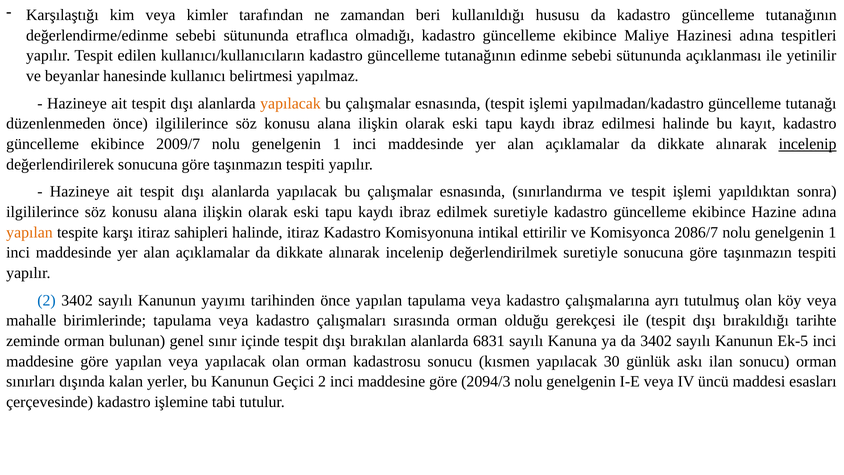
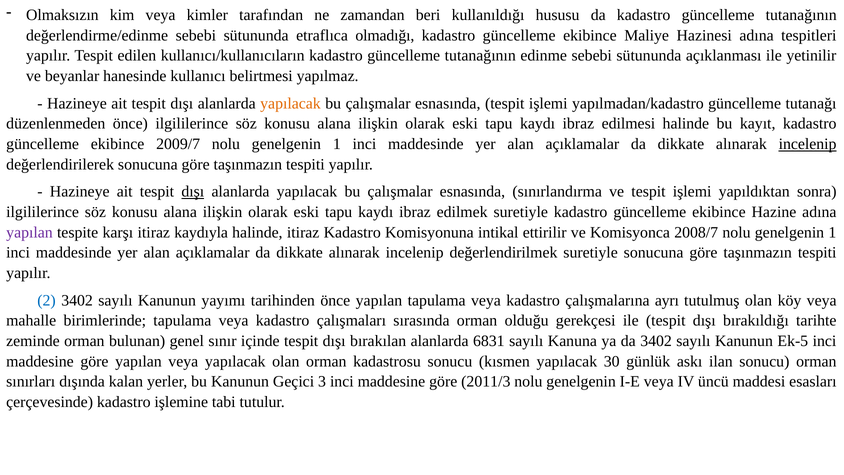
Karşılaştığı: Karşılaştığı -> Olmaksızın
dışı at (193, 192) underline: none -> present
yapılan at (29, 232) colour: orange -> purple
sahipleri: sahipleri -> kaydıyla
2086/7: 2086/7 -> 2008/7
Geçici 2: 2 -> 3
2094/3: 2094/3 -> 2011/3
